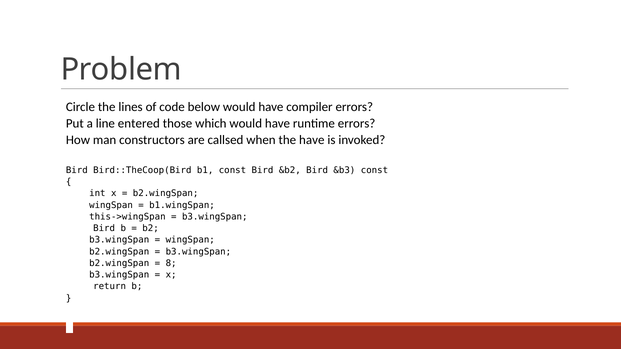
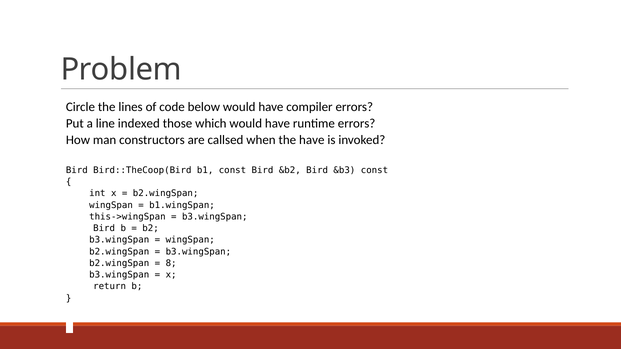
entered: entered -> indexed
